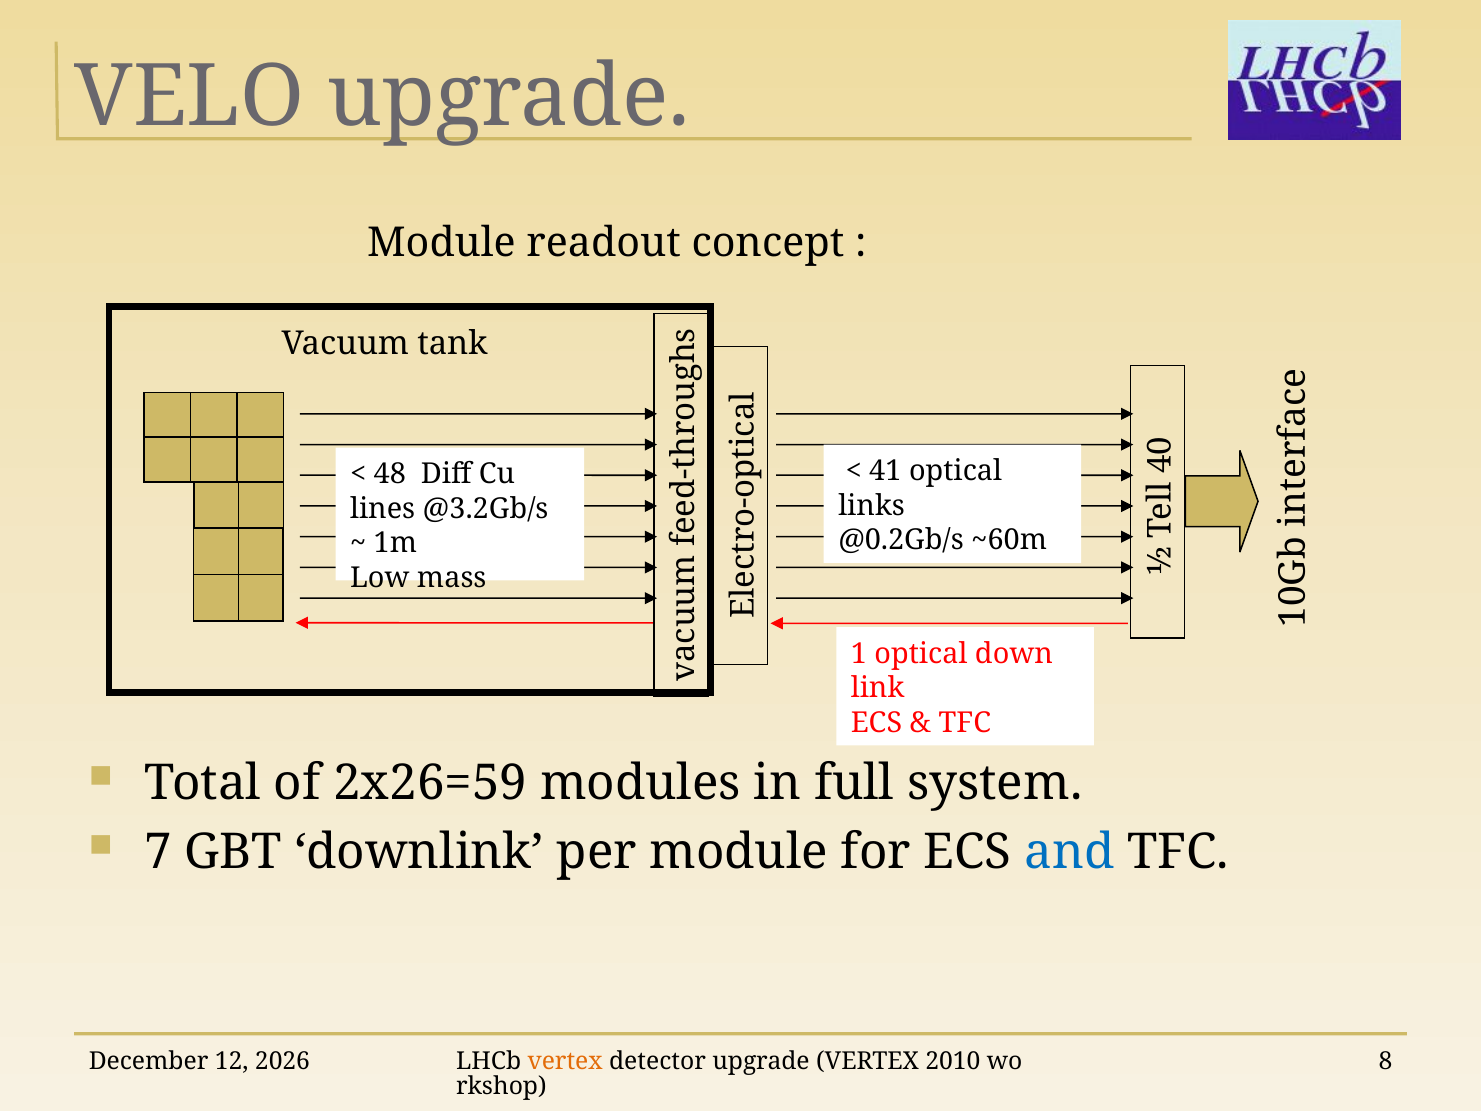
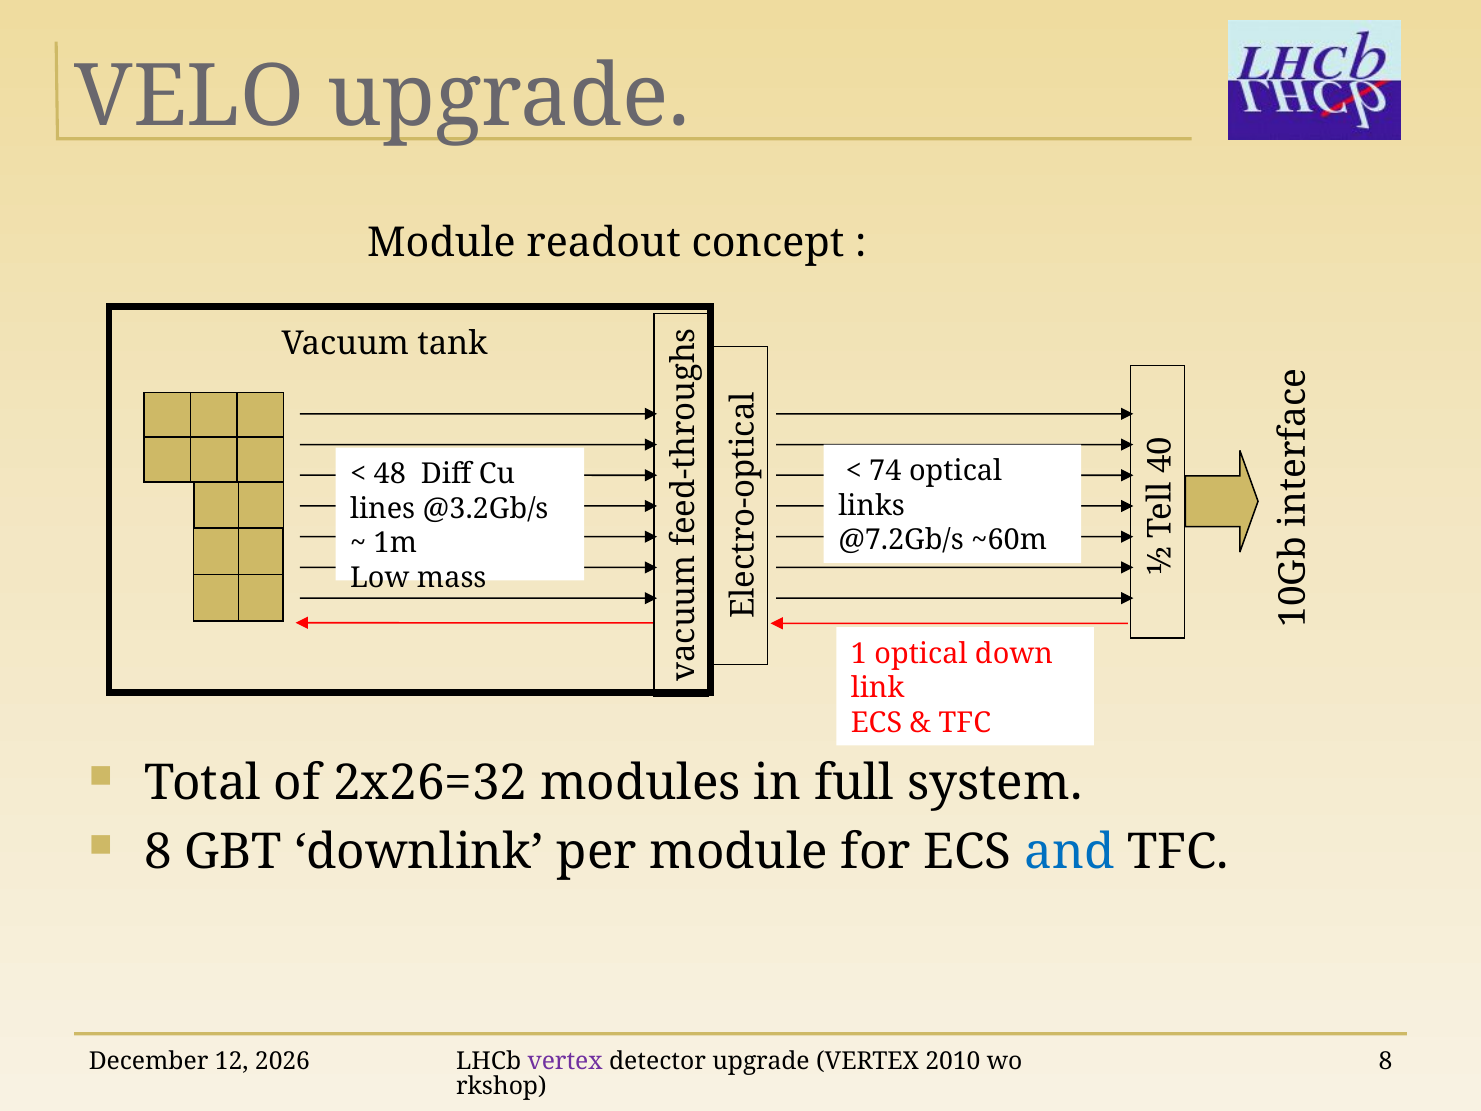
41: 41 -> 74
@0.2Gb/s: @0.2Gb/s -> @7.2Gb/s
2x26=59: 2x26=59 -> 2x26=32
7 at (158, 852): 7 -> 8
vertex at (565, 1062) colour: orange -> purple
